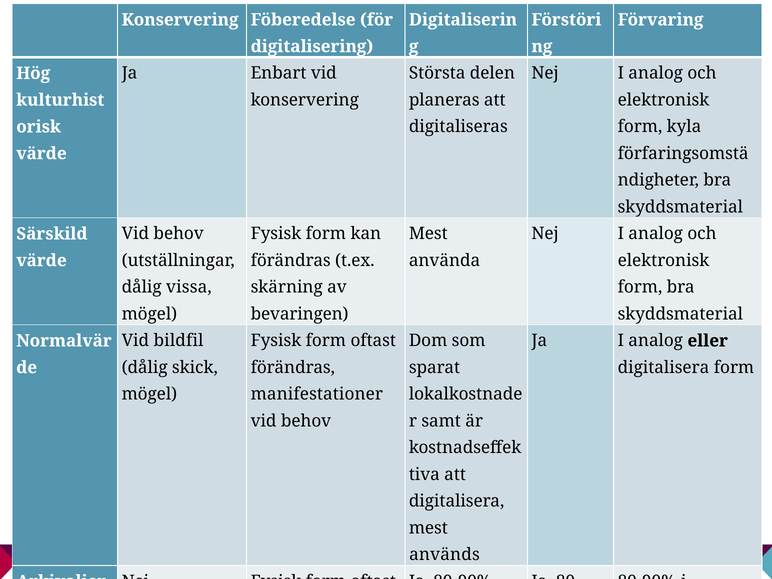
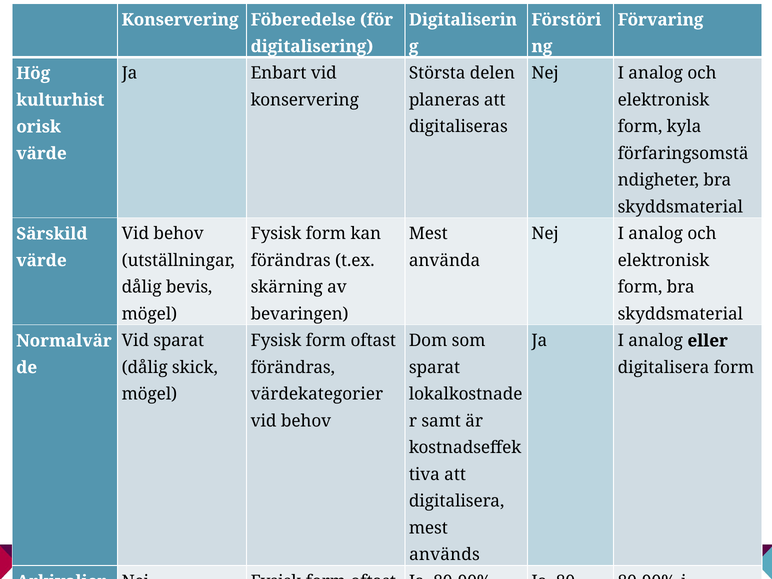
vissa: vissa -> bevis
Vid bildfil: bildfil -> sparat
manifestationer: manifestationer -> värdekategorier
